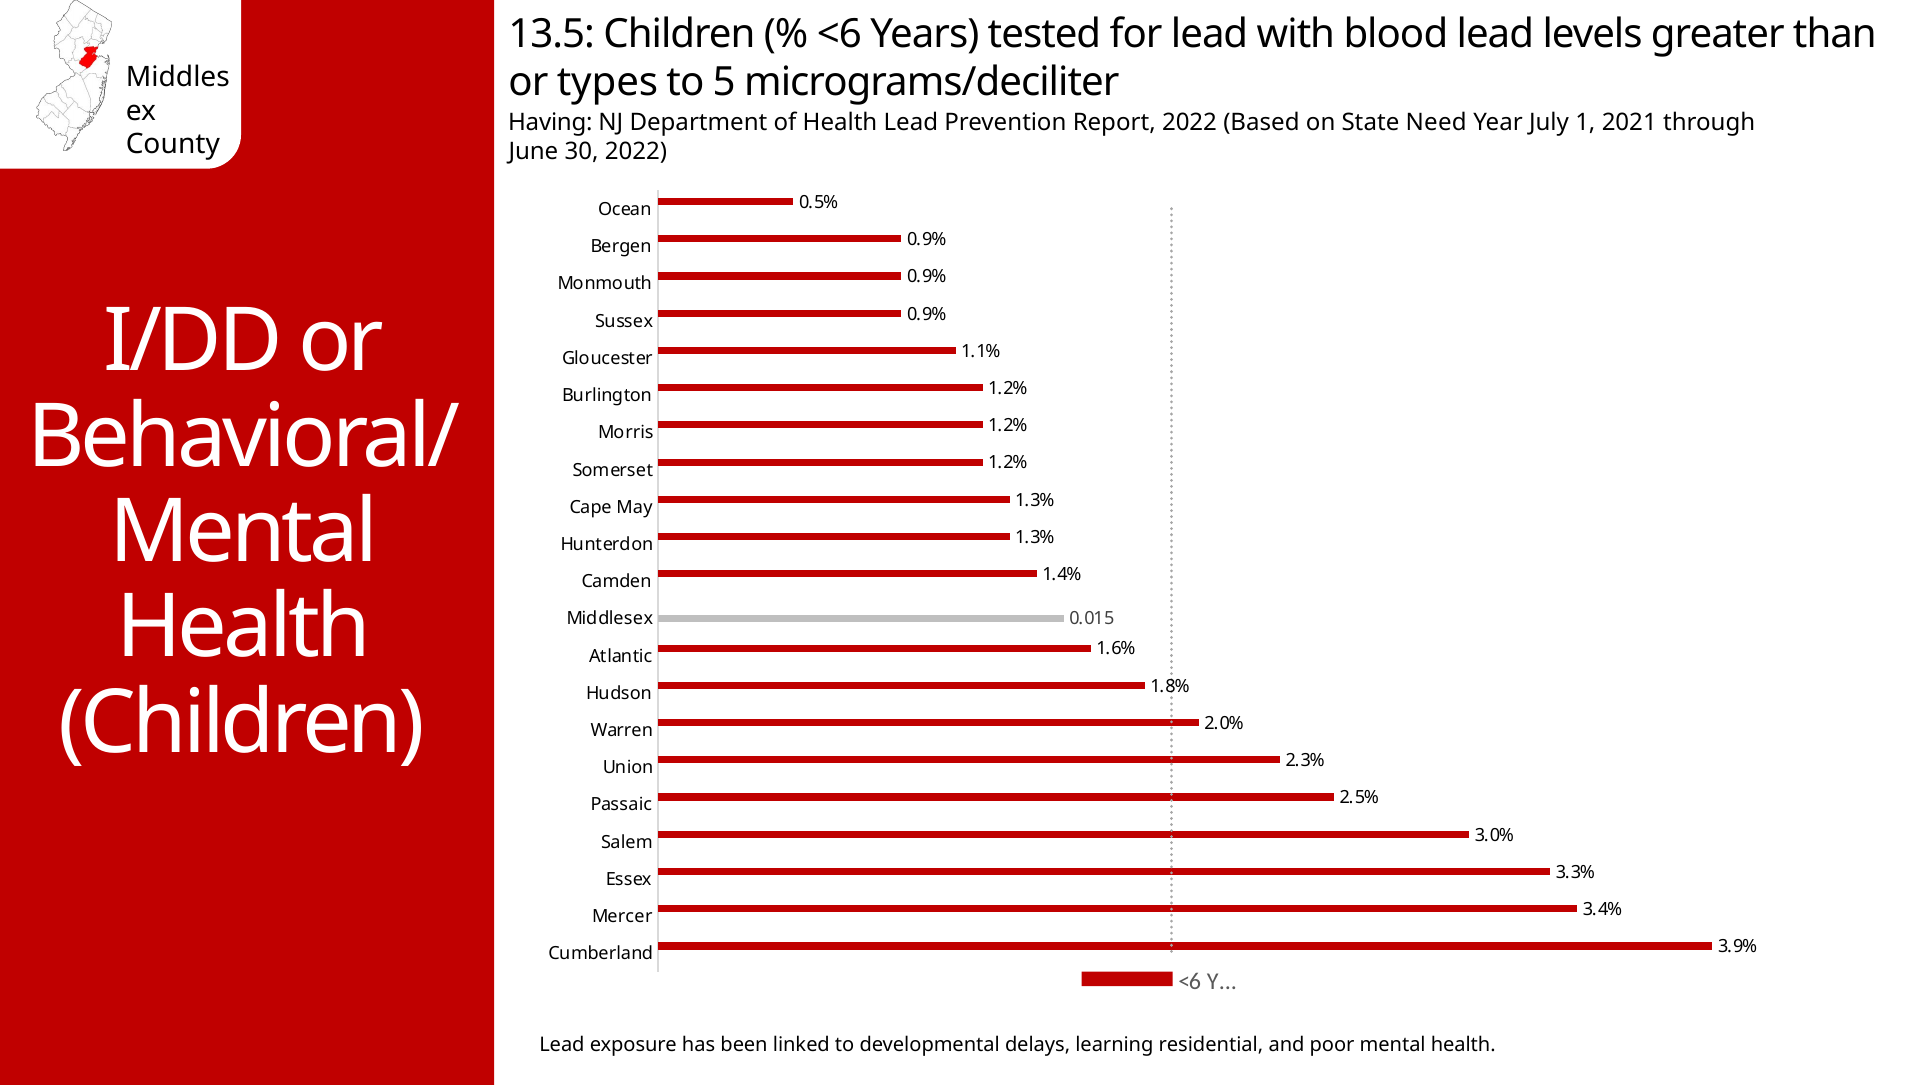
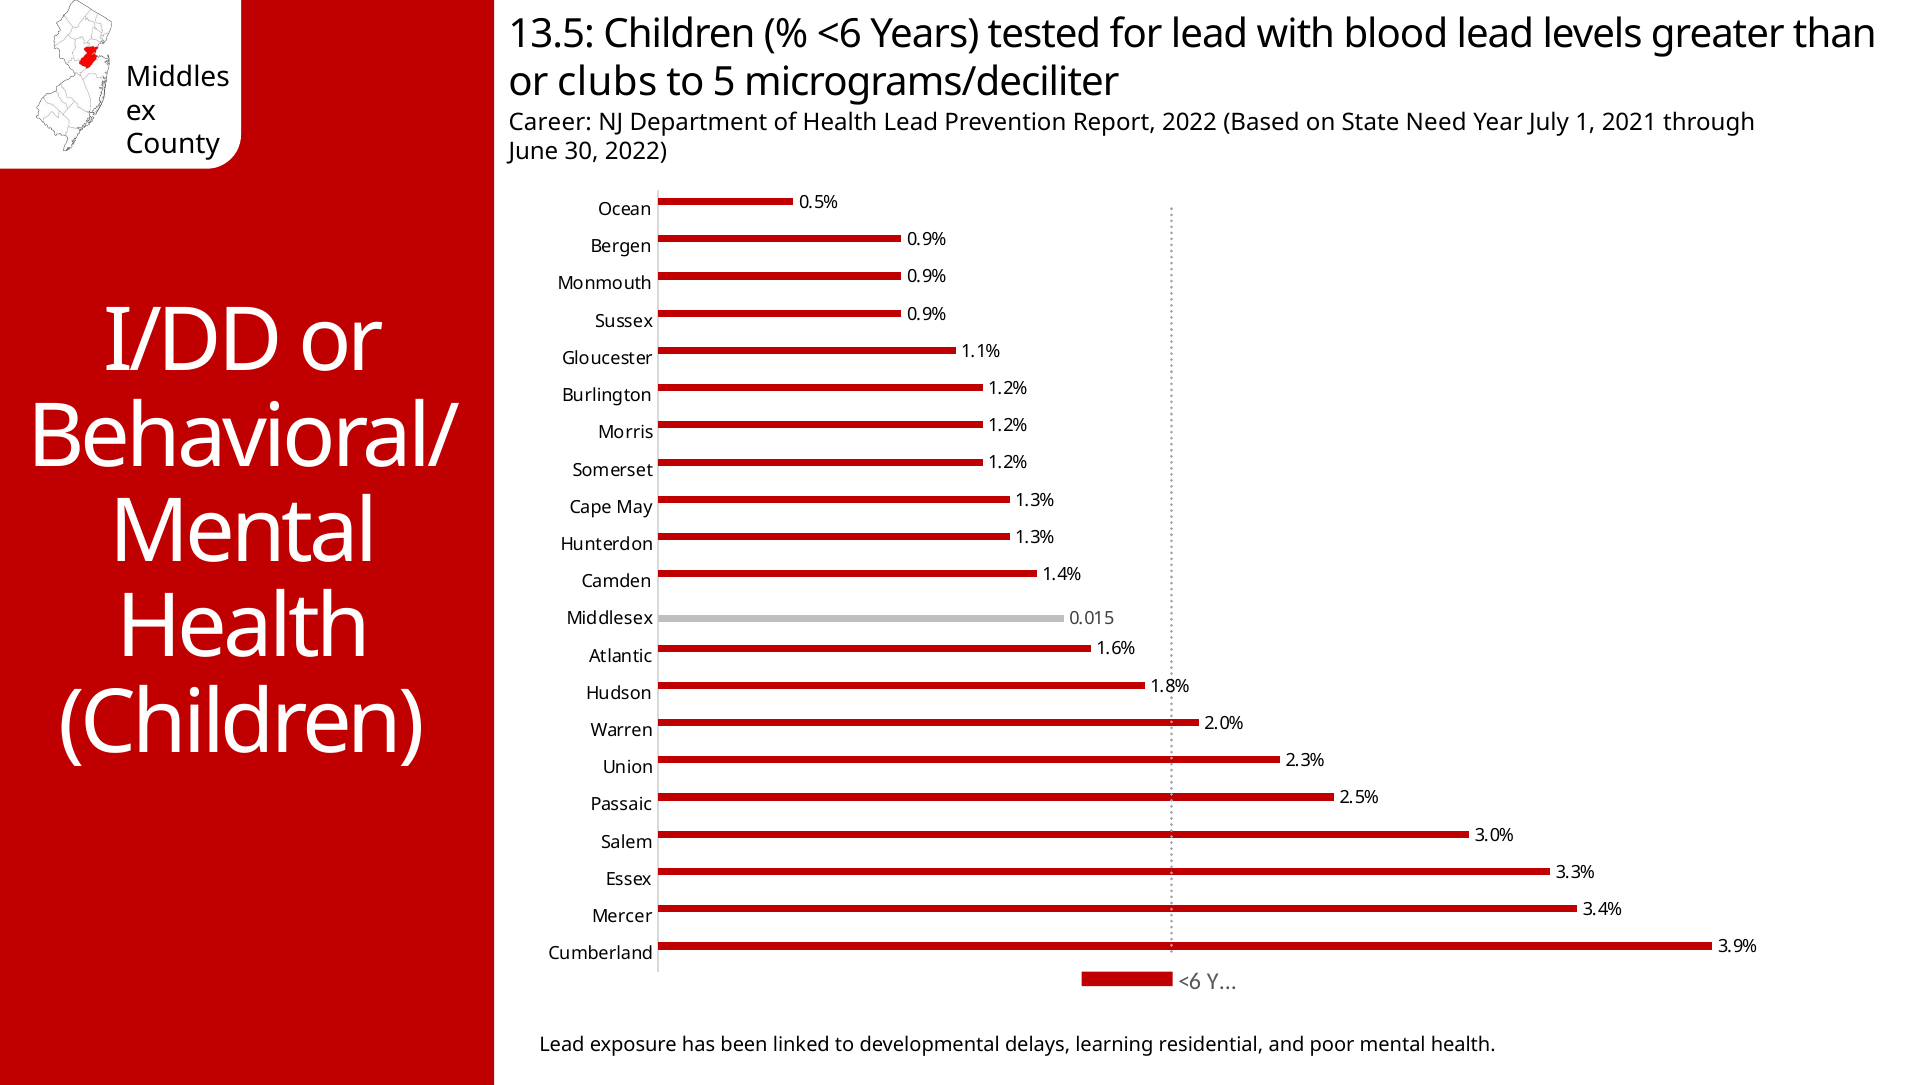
types: types -> clubs
Having: Having -> Career
